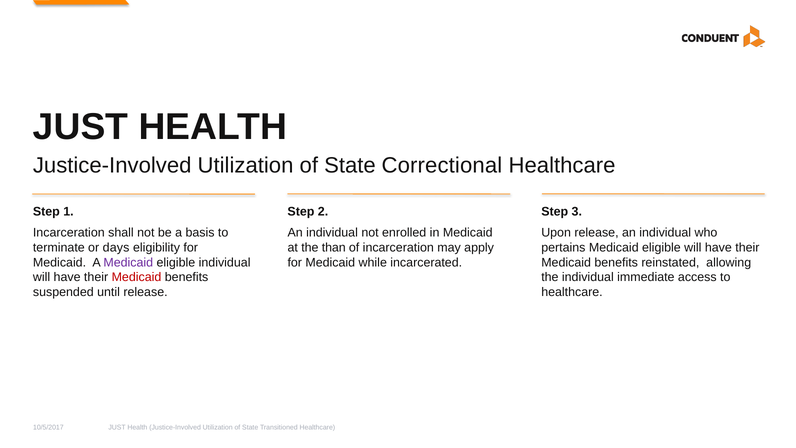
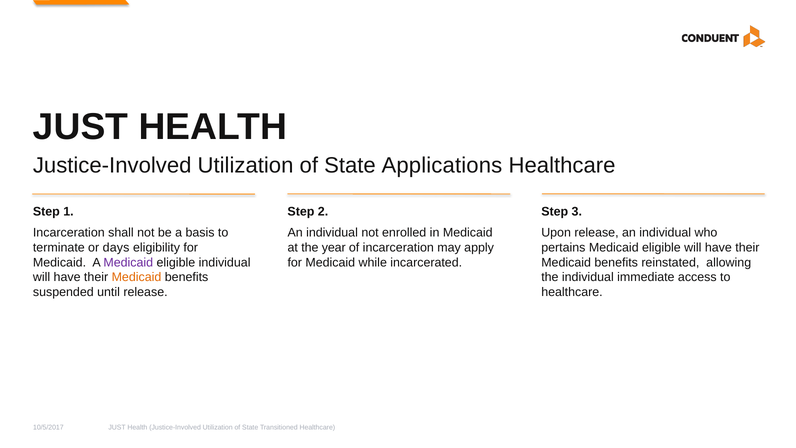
Correctional: Correctional -> Applications
than: than -> year
Medicaid at (137, 277) colour: red -> orange
